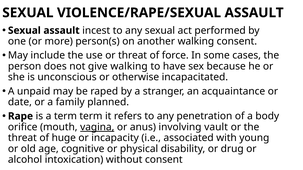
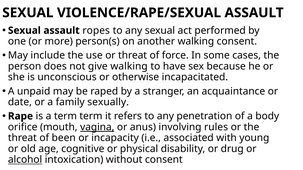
incest: incest -> ropes
planned: planned -> sexually
vault: vault -> rules
huge: huge -> been
alcohol underline: none -> present
